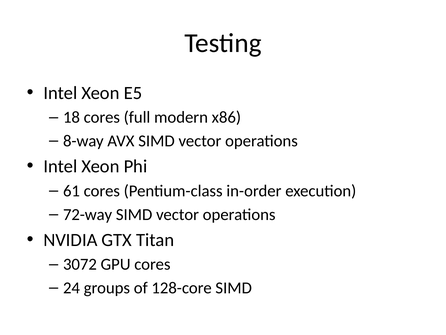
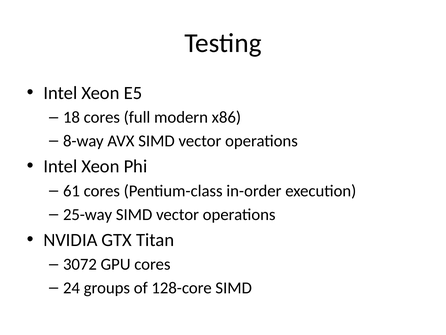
72-way: 72-way -> 25-way
